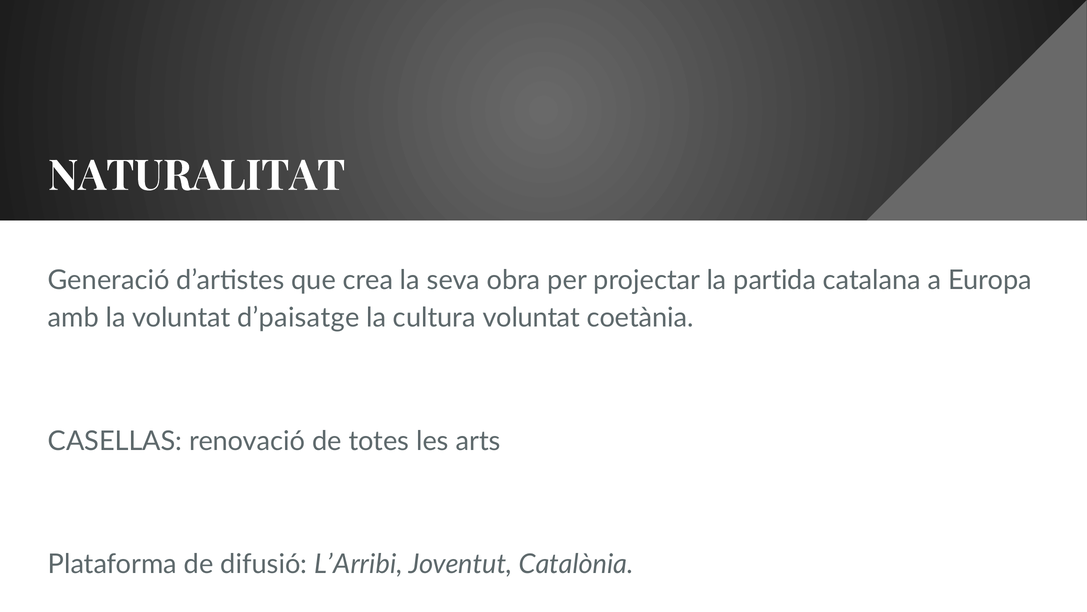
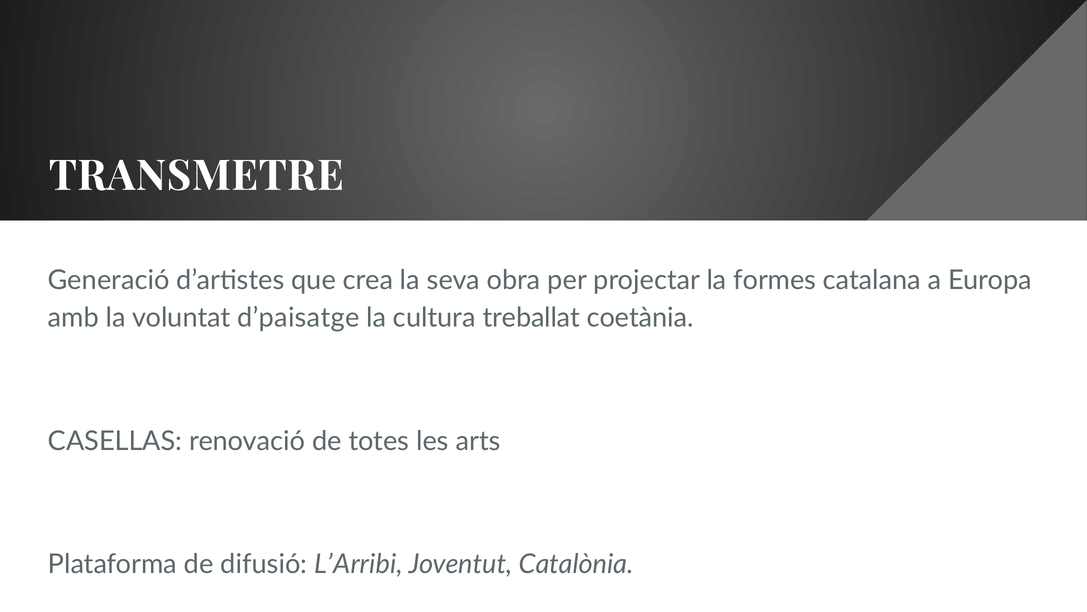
NATURALITAT: NATURALITAT -> TRANSMETRE
partida: partida -> formes
cultura voluntat: voluntat -> treballat
